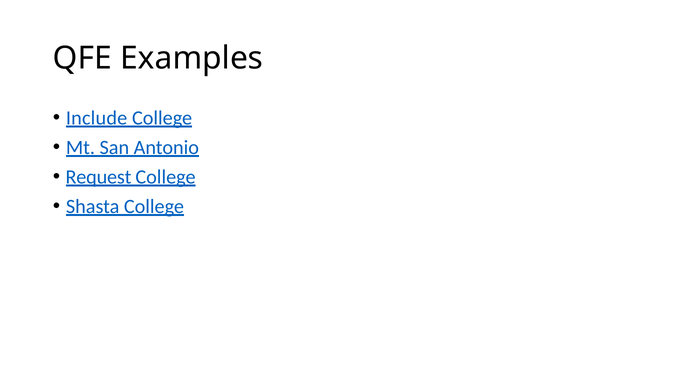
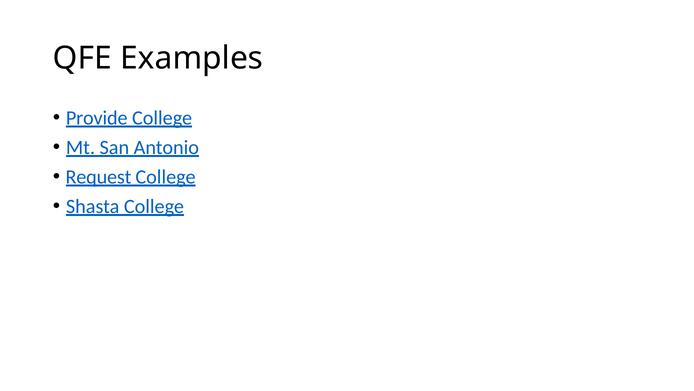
Include: Include -> Provide
